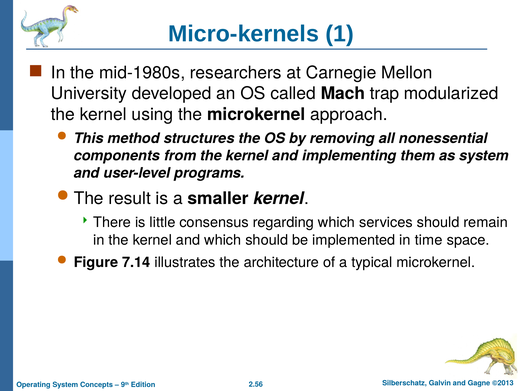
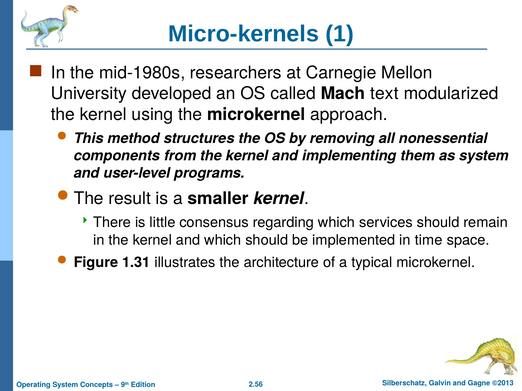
trap: trap -> text
7.14: 7.14 -> 1.31
